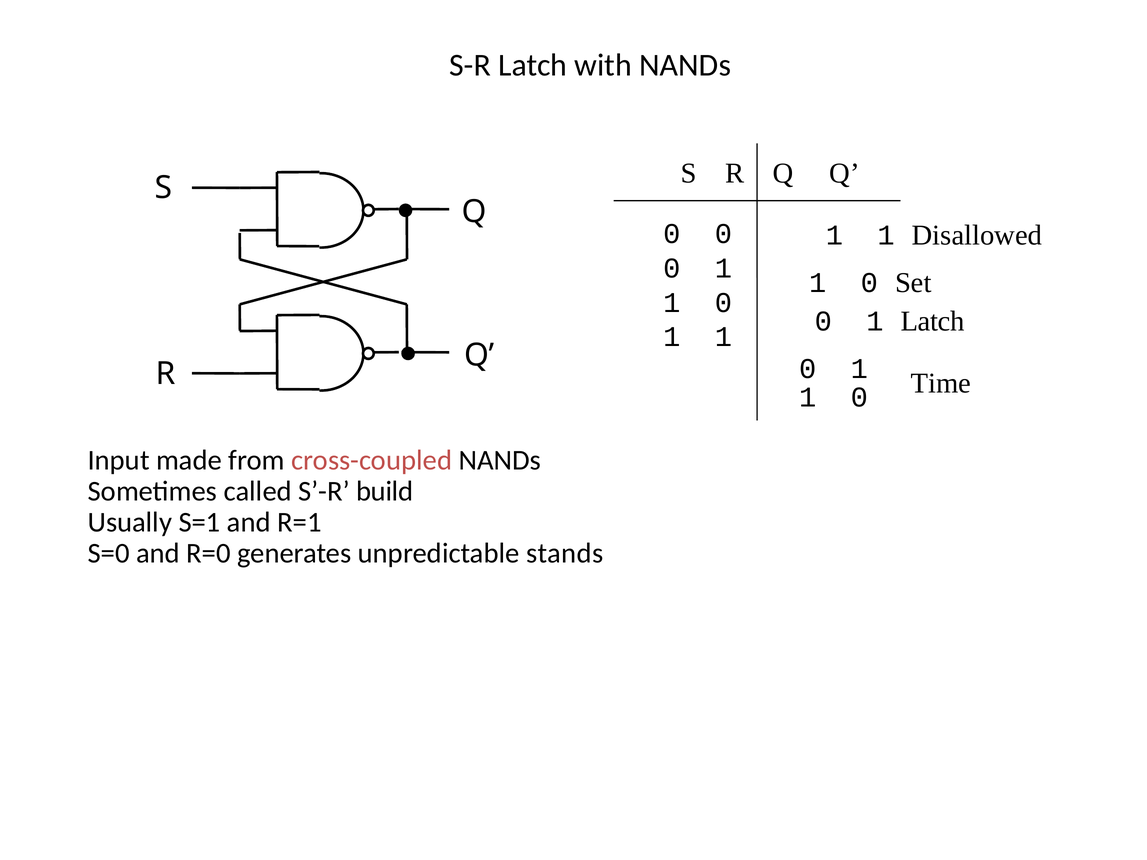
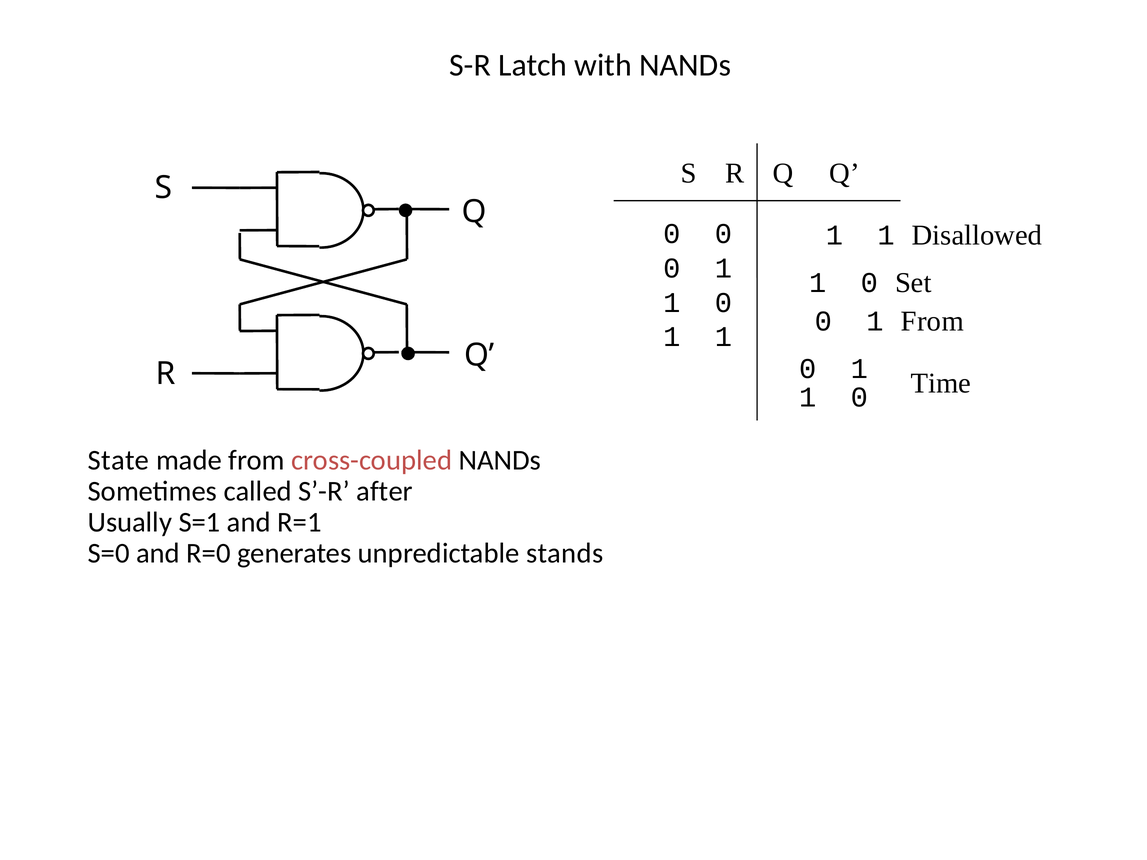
1 Latch: Latch -> From
Input: Input -> State
build: build -> after
